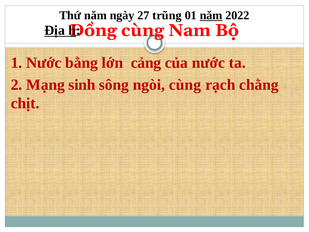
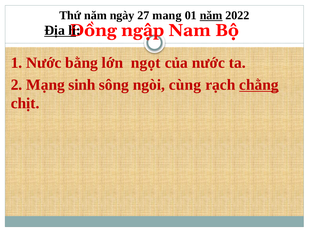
trũng: trũng -> mang
cùng at (143, 30): cùng -> ngập
cảng: cảng -> ngọt
chằng underline: none -> present
